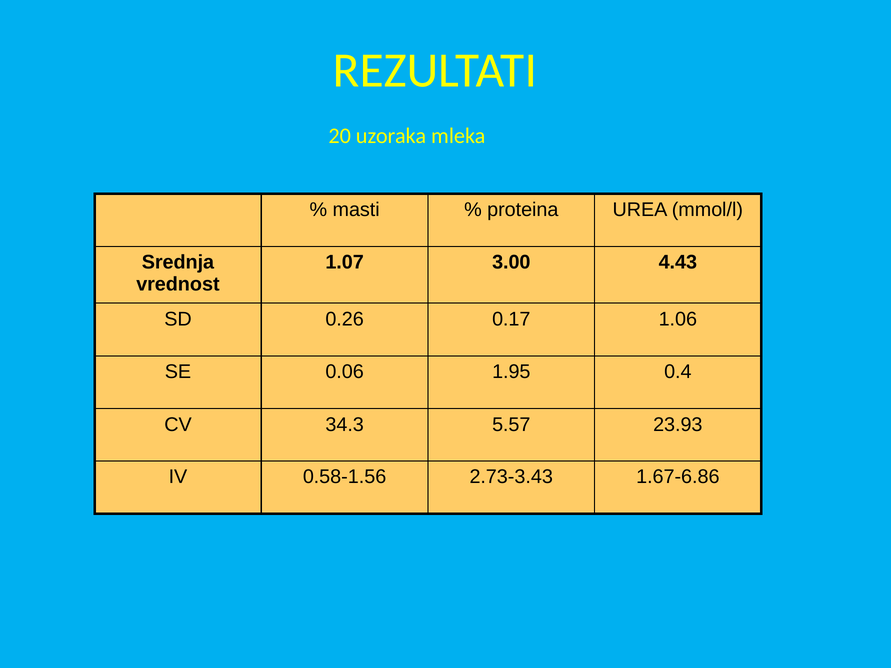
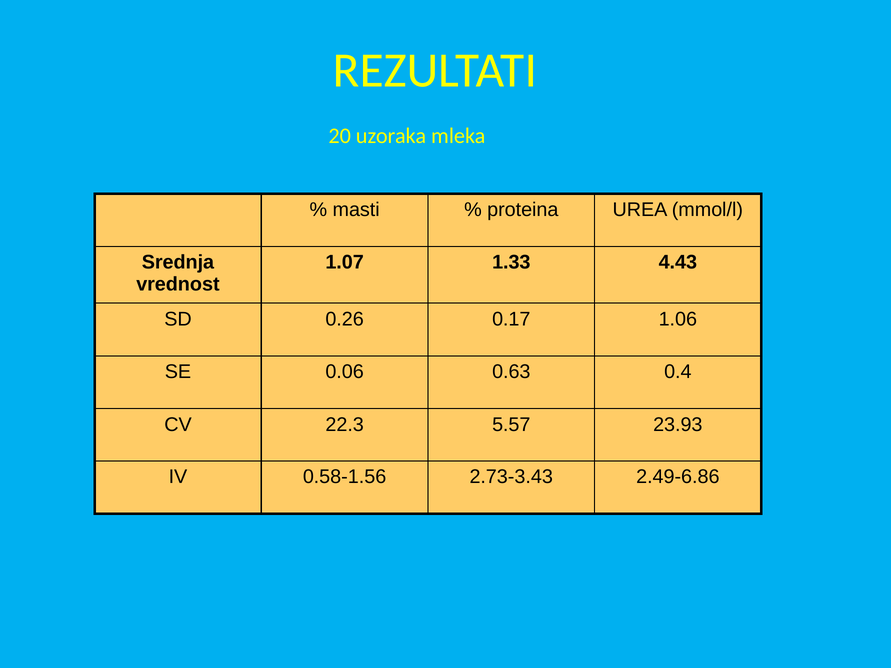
3.00: 3.00 -> 1.33
1.95: 1.95 -> 0.63
34.3: 34.3 -> 22.3
1.67-6.86: 1.67-6.86 -> 2.49-6.86
